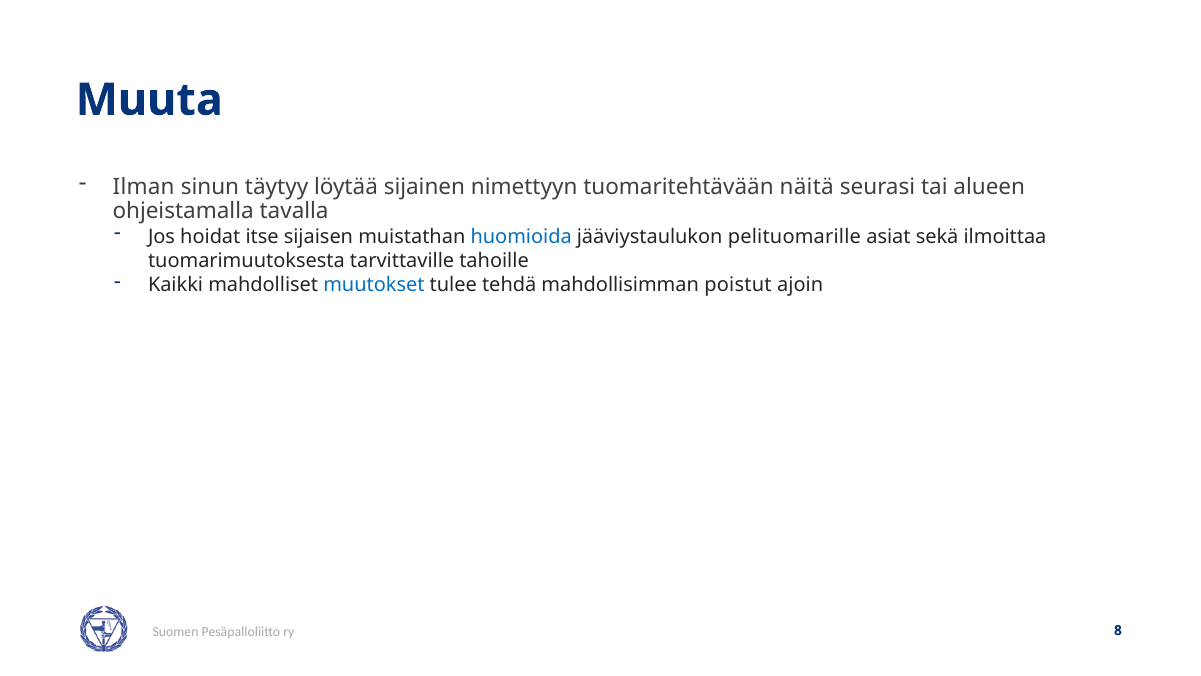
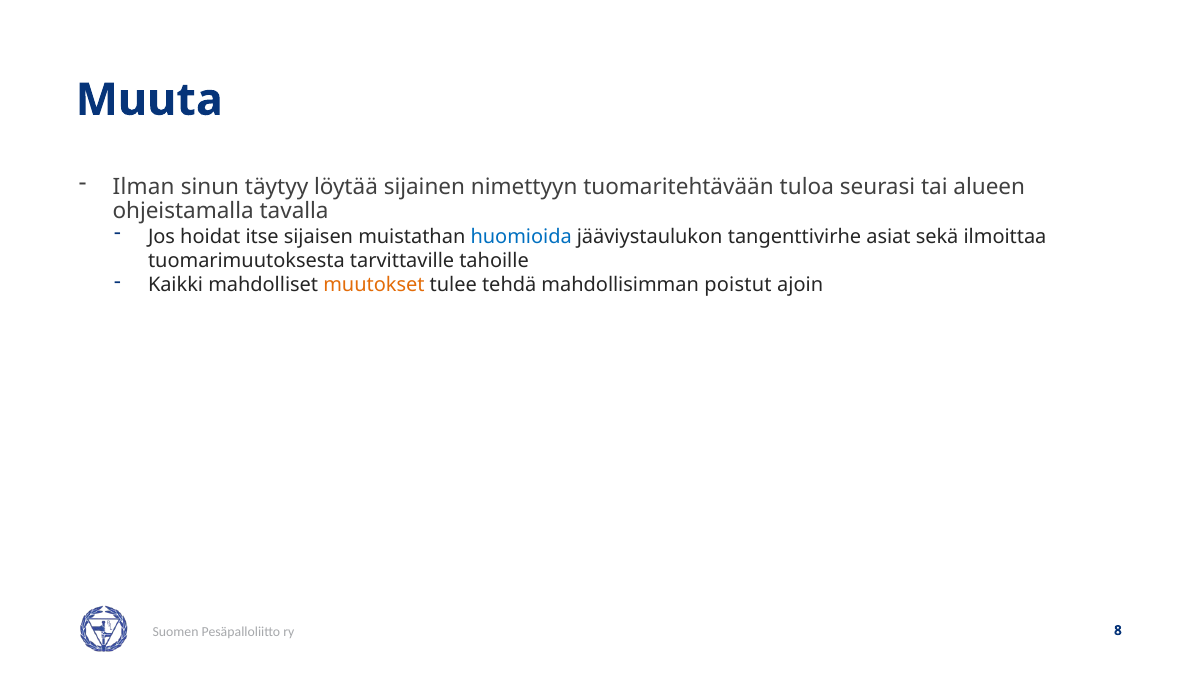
näitä: näitä -> tuloa
pelituomarille: pelituomarille -> tangenttivirhe
muutokset colour: blue -> orange
